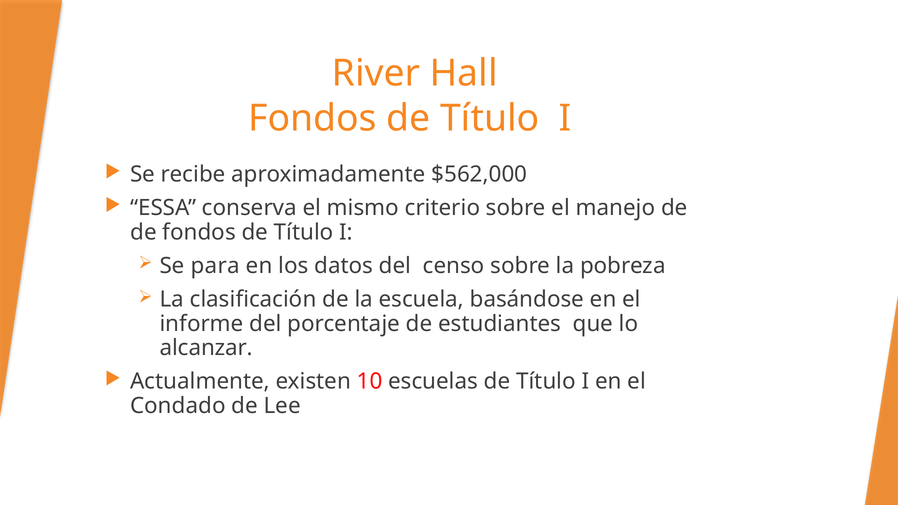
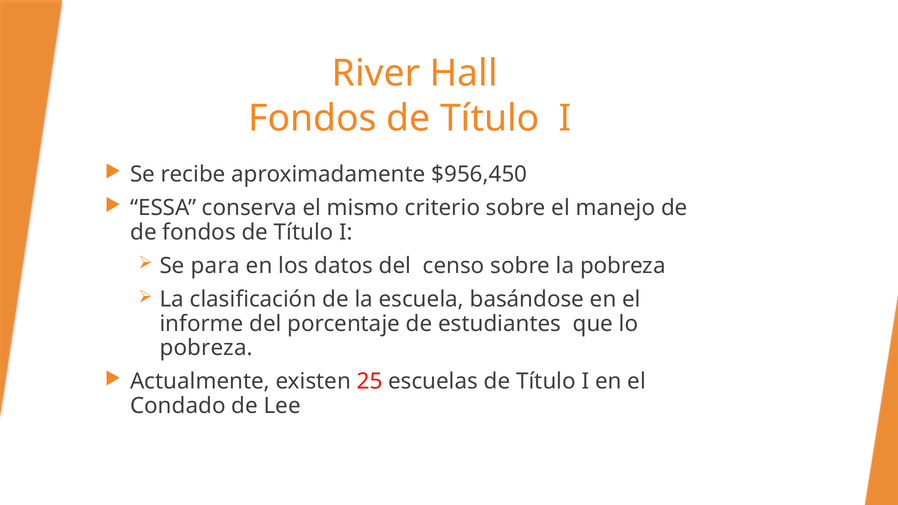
$562,000: $562,000 -> $956,450
alcanzar at (206, 348): alcanzar -> pobreza
10: 10 -> 25
